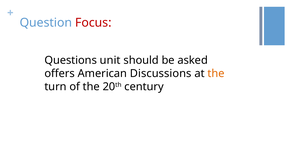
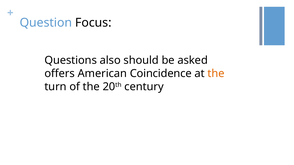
Focus colour: red -> black
unit: unit -> also
Discussions: Discussions -> Coincidence
